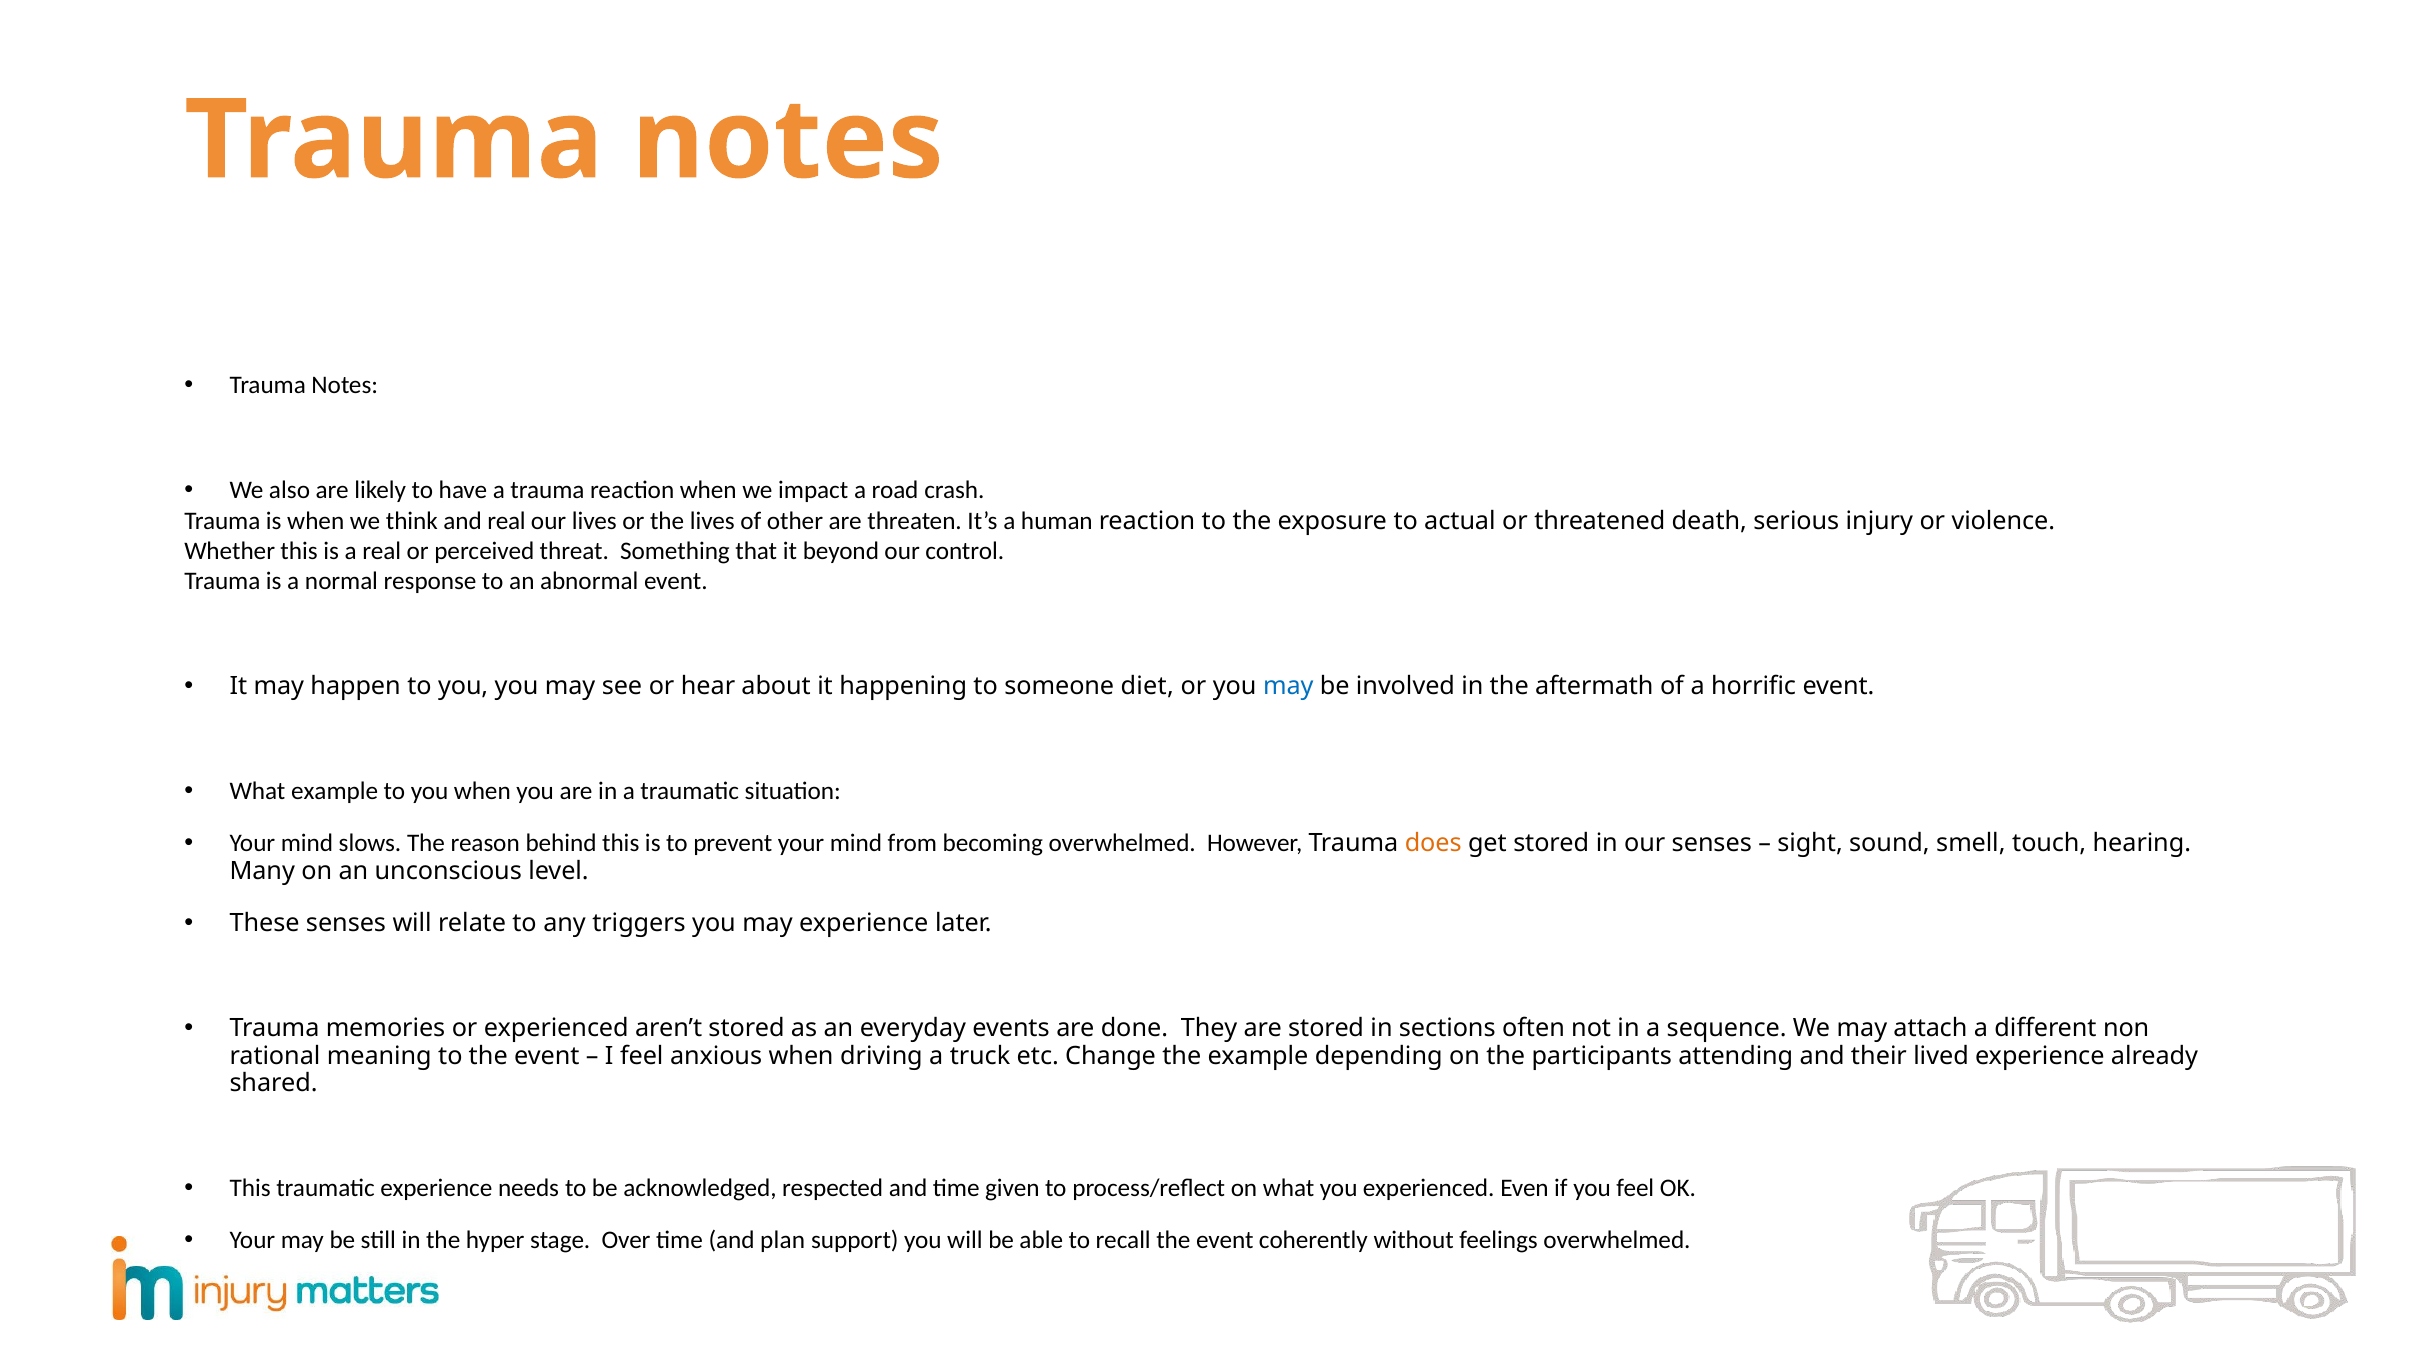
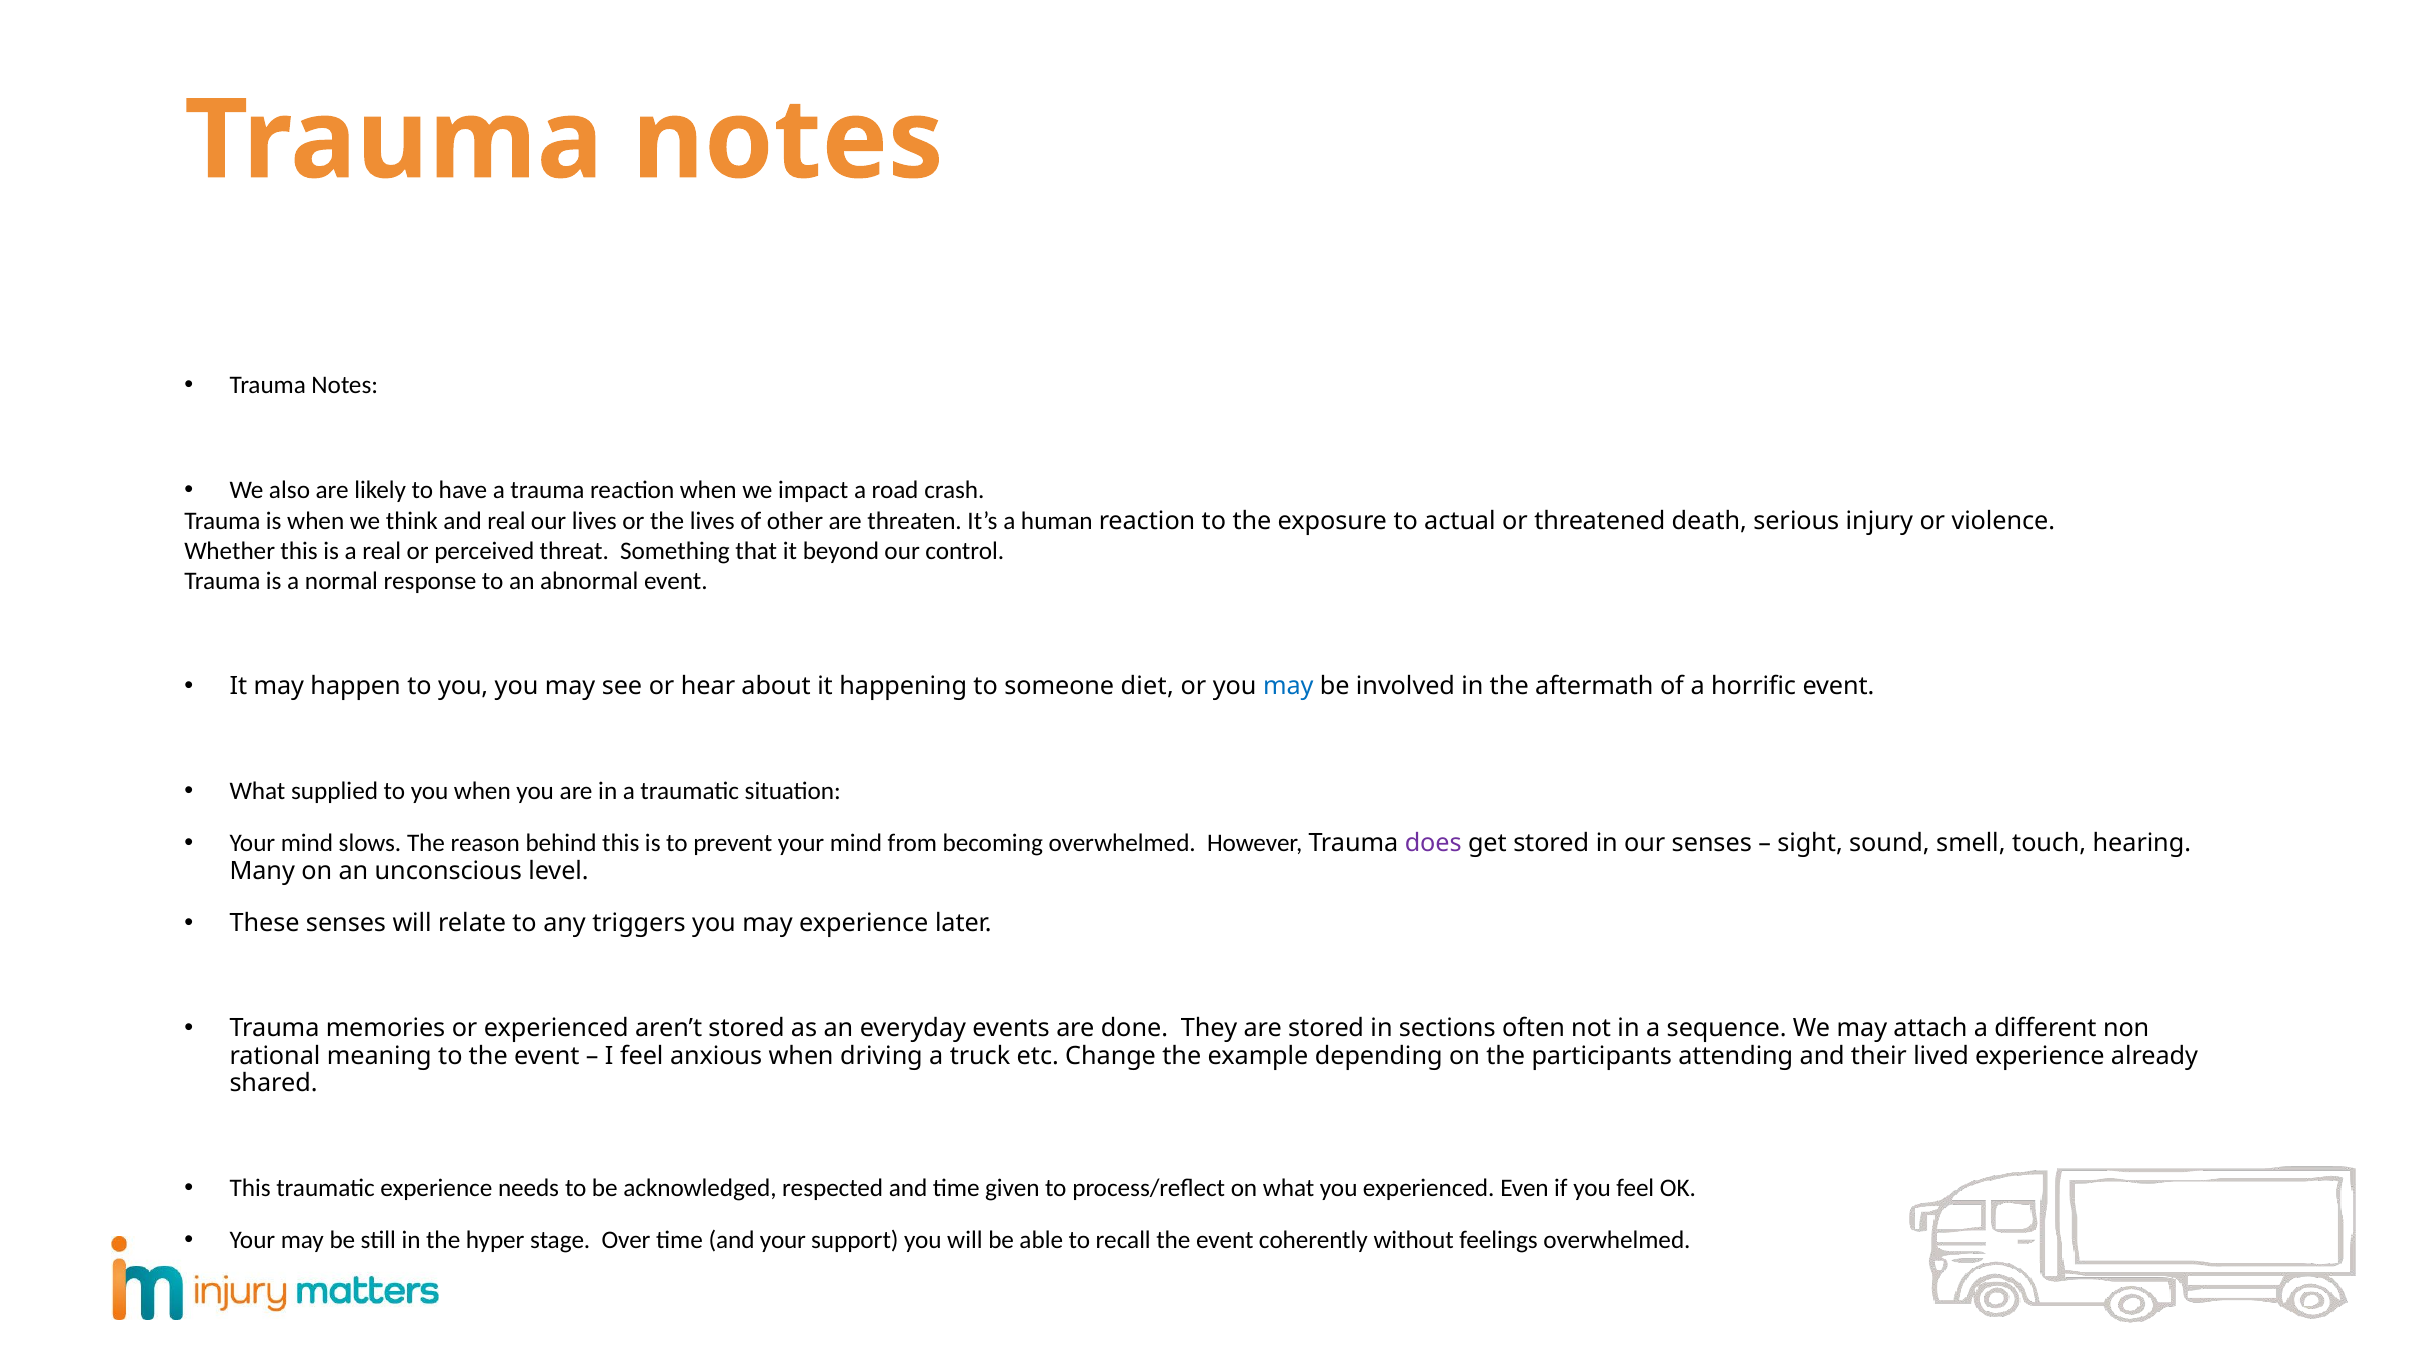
What example: example -> supplied
does colour: orange -> purple
and plan: plan -> your
